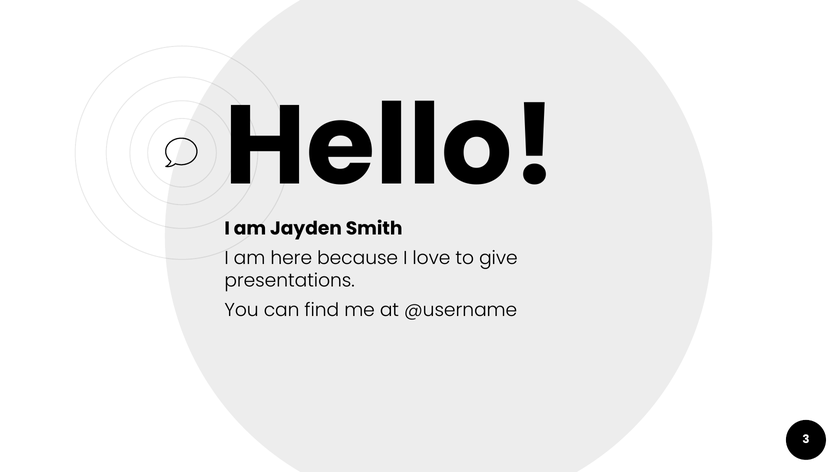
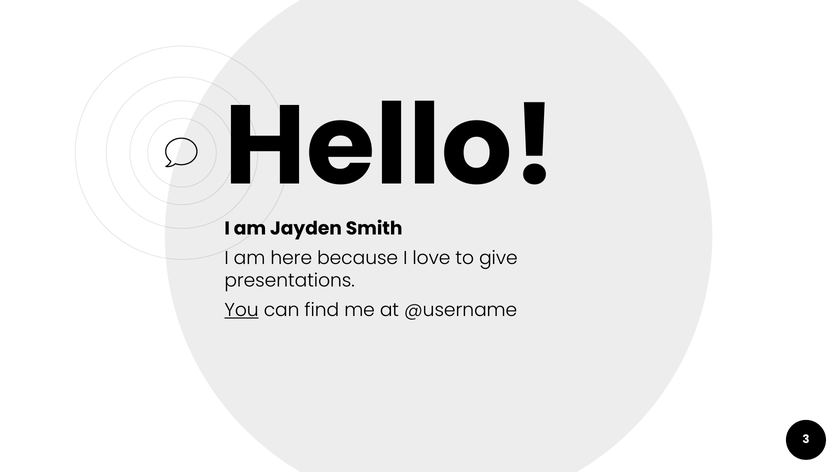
You underline: none -> present
